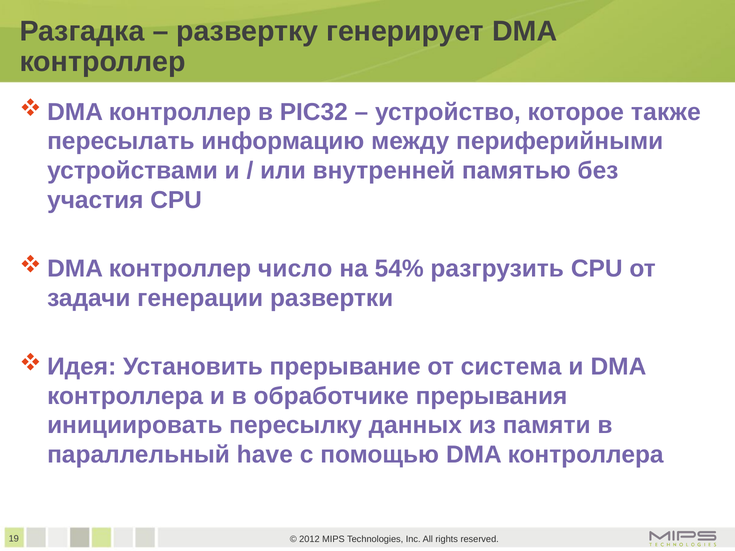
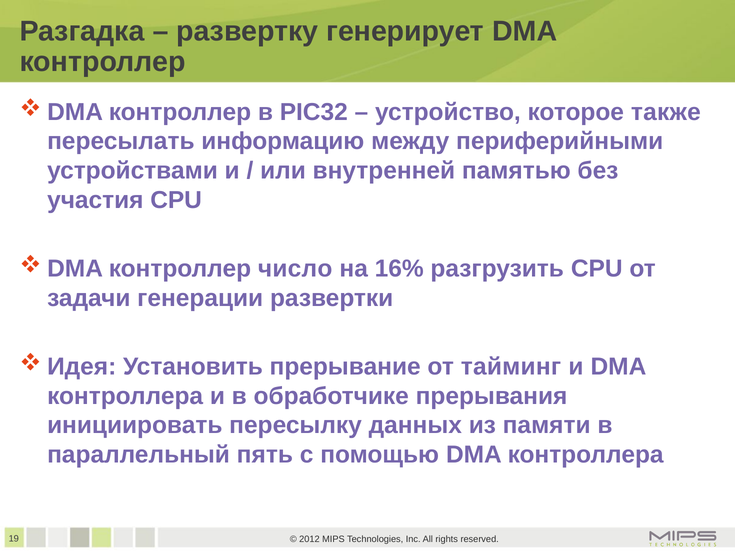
54%: 54% -> 16%
система: система -> тайминг
have: have -> пять
